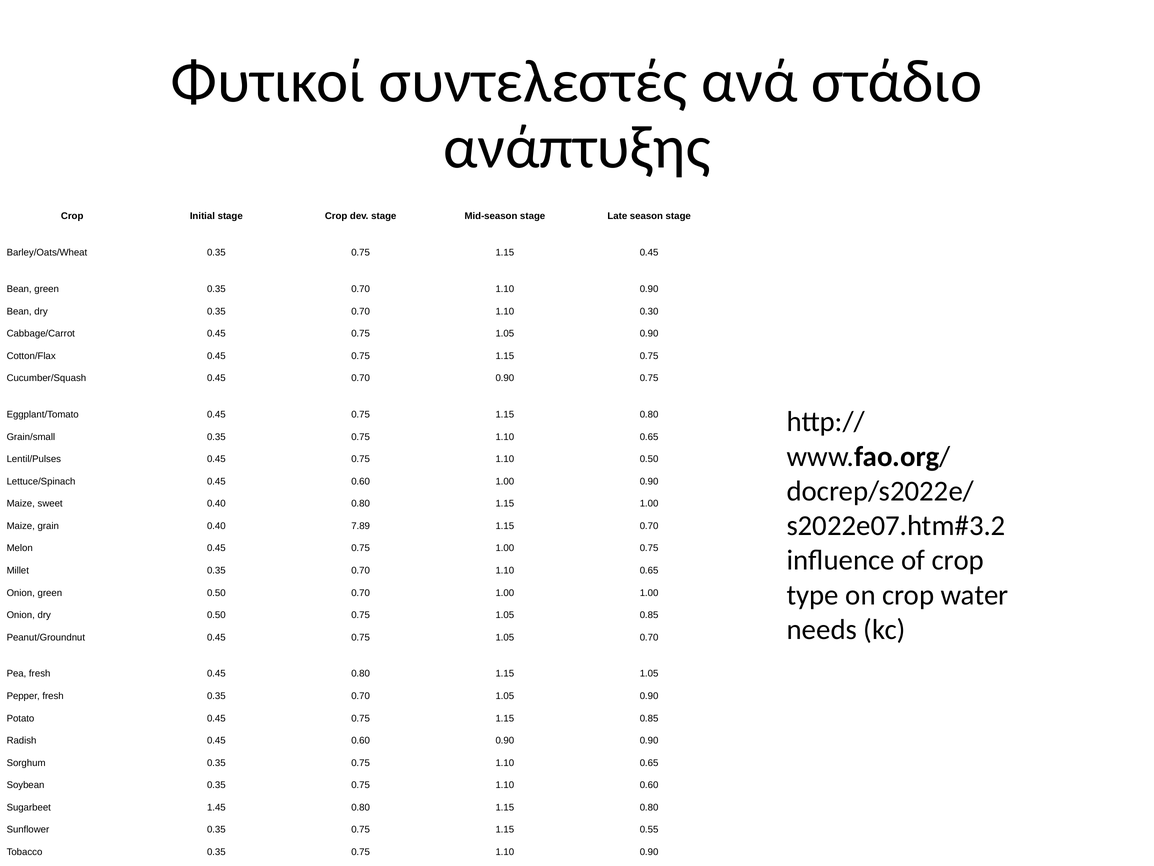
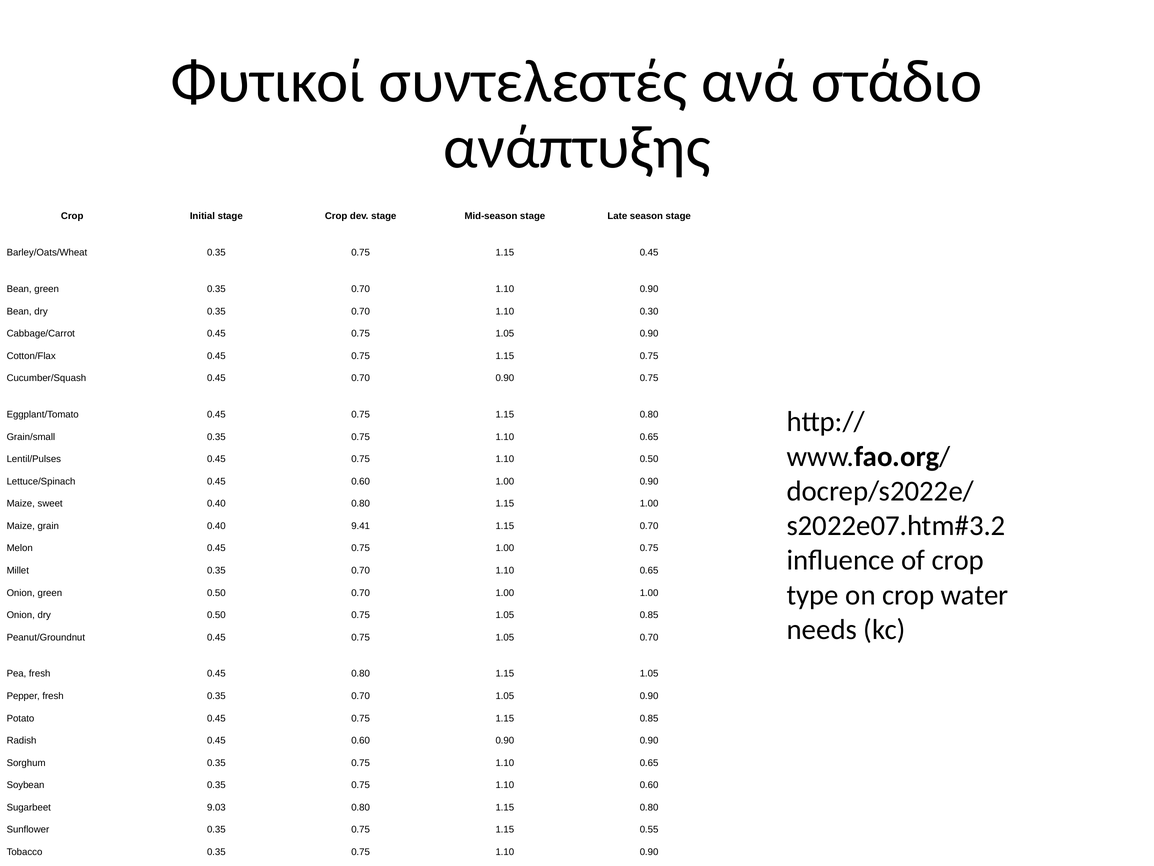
7.89: 7.89 -> 9.41
1.45: 1.45 -> 9.03
